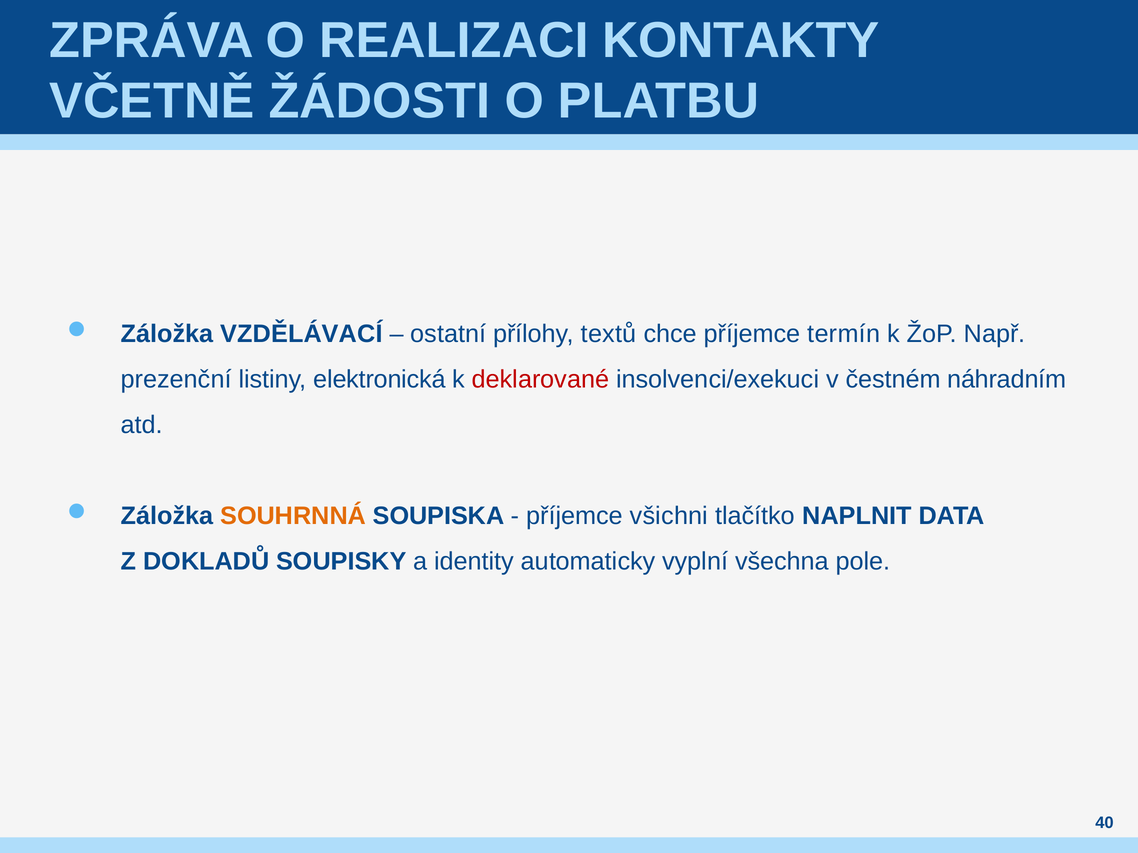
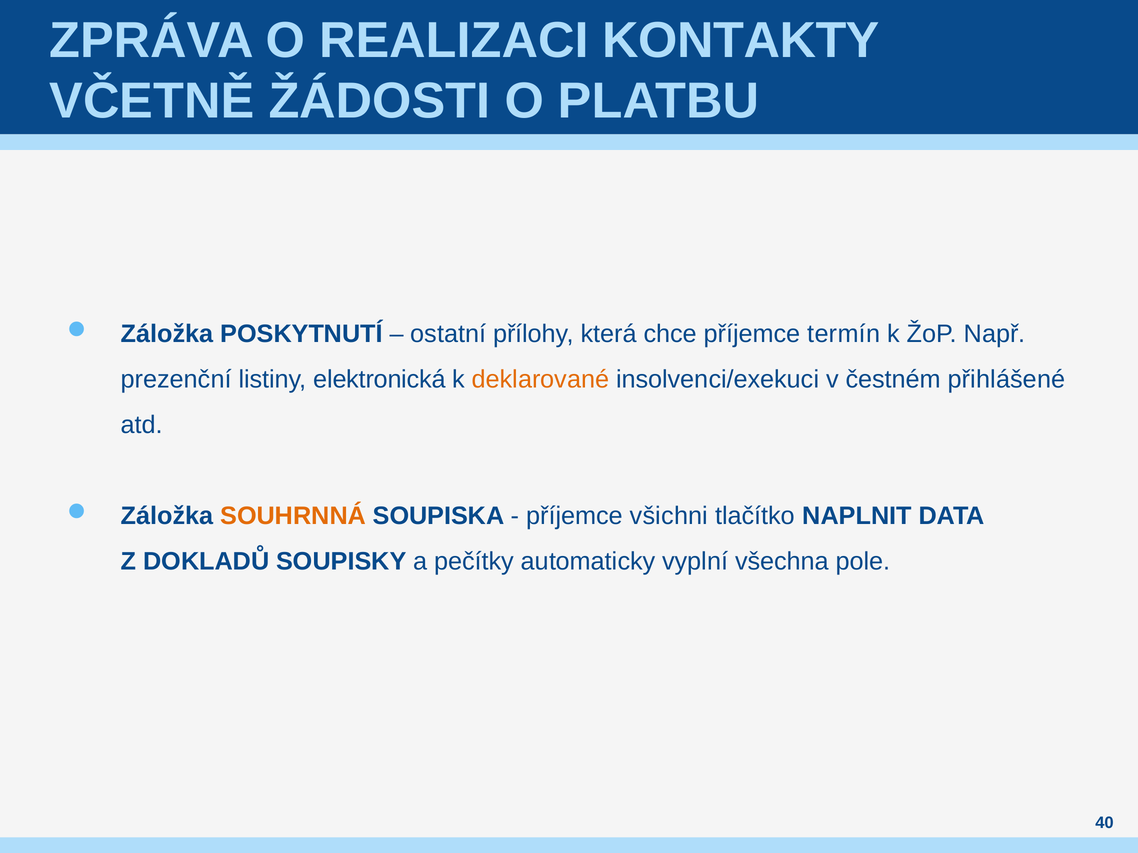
VZDĚLÁVACÍ: VZDĚLÁVACÍ -> POSKYTNUTÍ
textů: textů -> která
deklarované colour: red -> orange
náhradním: náhradním -> přihlášené
identity: identity -> pečítky
